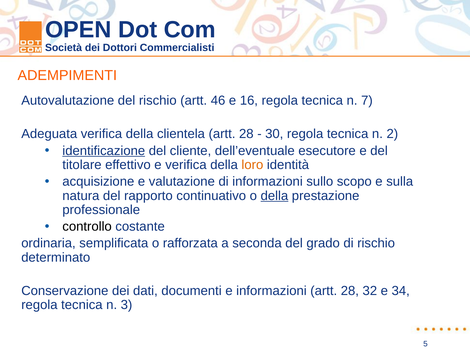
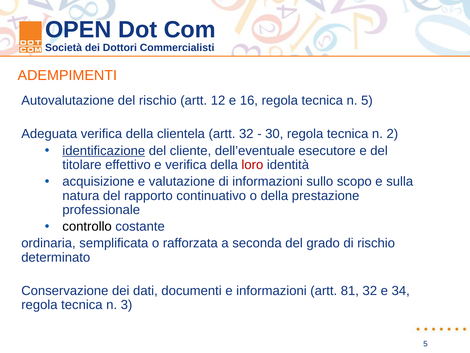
46: 46 -> 12
n 7: 7 -> 5
clientela artt 28: 28 -> 32
loro colour: orange -> red
della at (274, 195) underline: present -> none
informazioni artt 28: 28 -> 81
